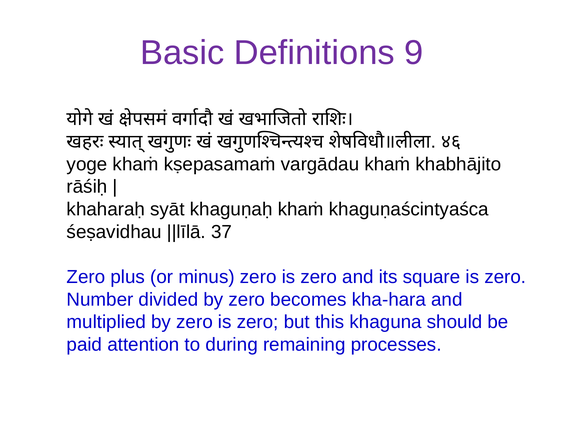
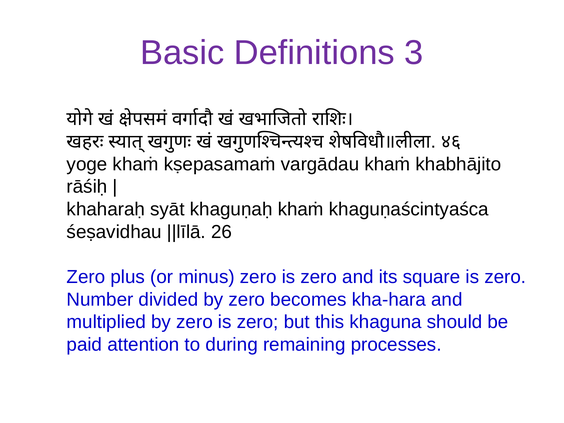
9: 9 -> 3
37: 37 -> 26
